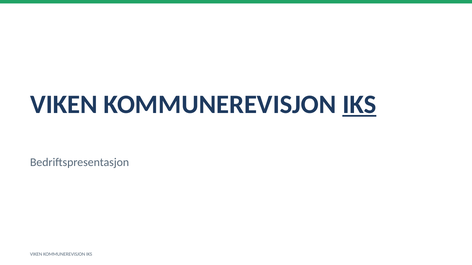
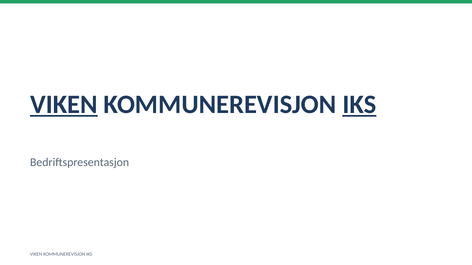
VIKEN at (64, 105) underline: none -> present
